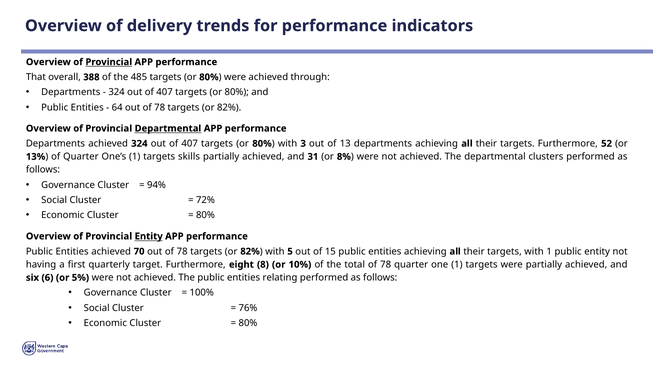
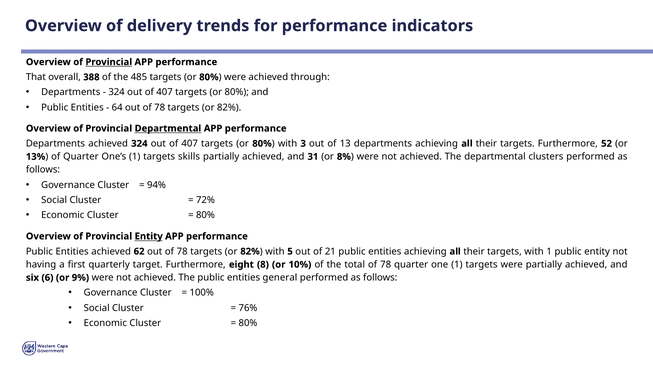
70: 70 -> 62
15: 15 -> 21
5%: 5% -> 9%
relating: relating -> general
